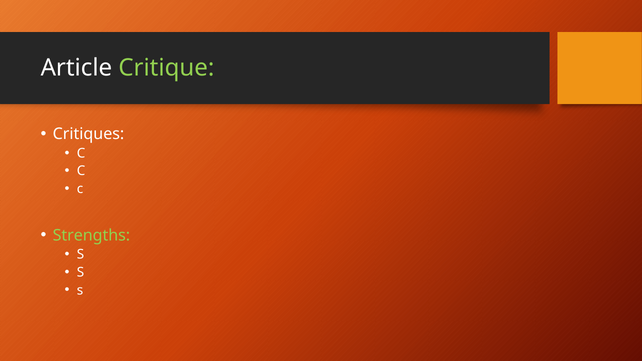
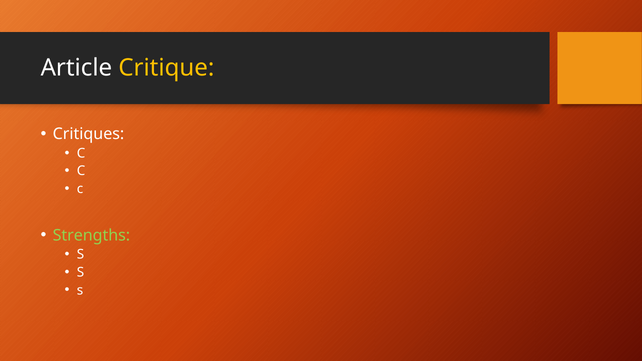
Critique colour: light green -> yellow
